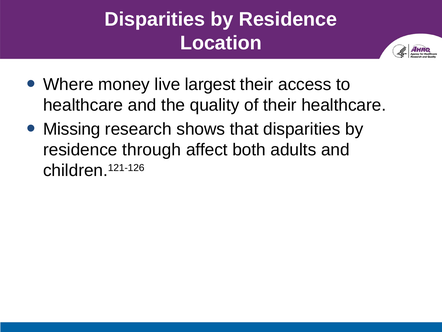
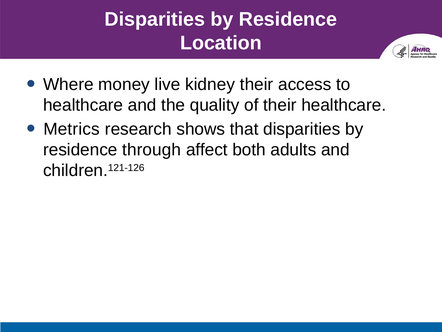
largest: largest -> kidney
Missing: Missing -> Metrics
